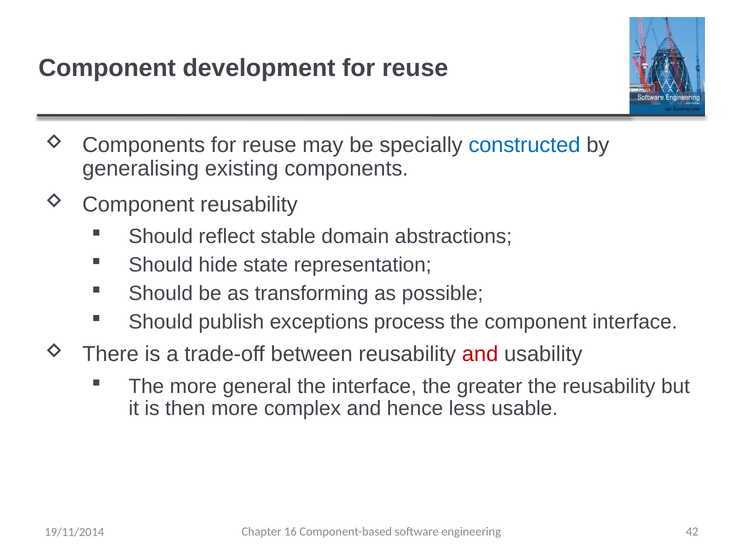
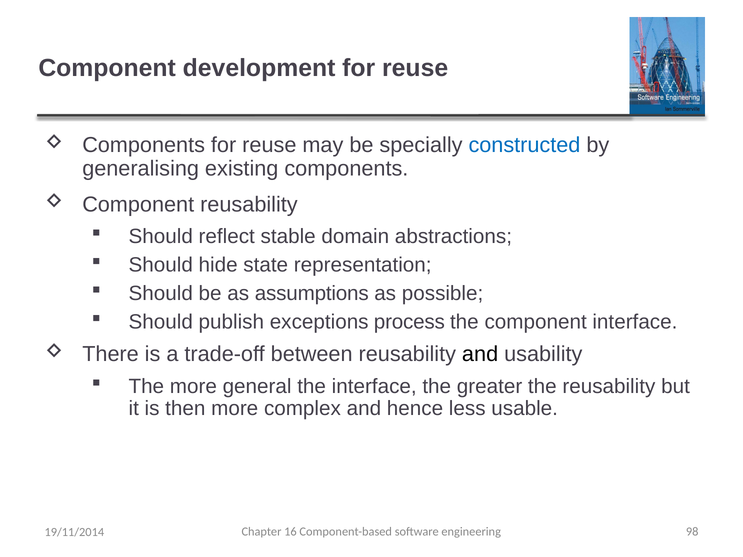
transforming: transforming -> assumptions
and at (480, 354) colour: red -> black
42: 42 -> 98
